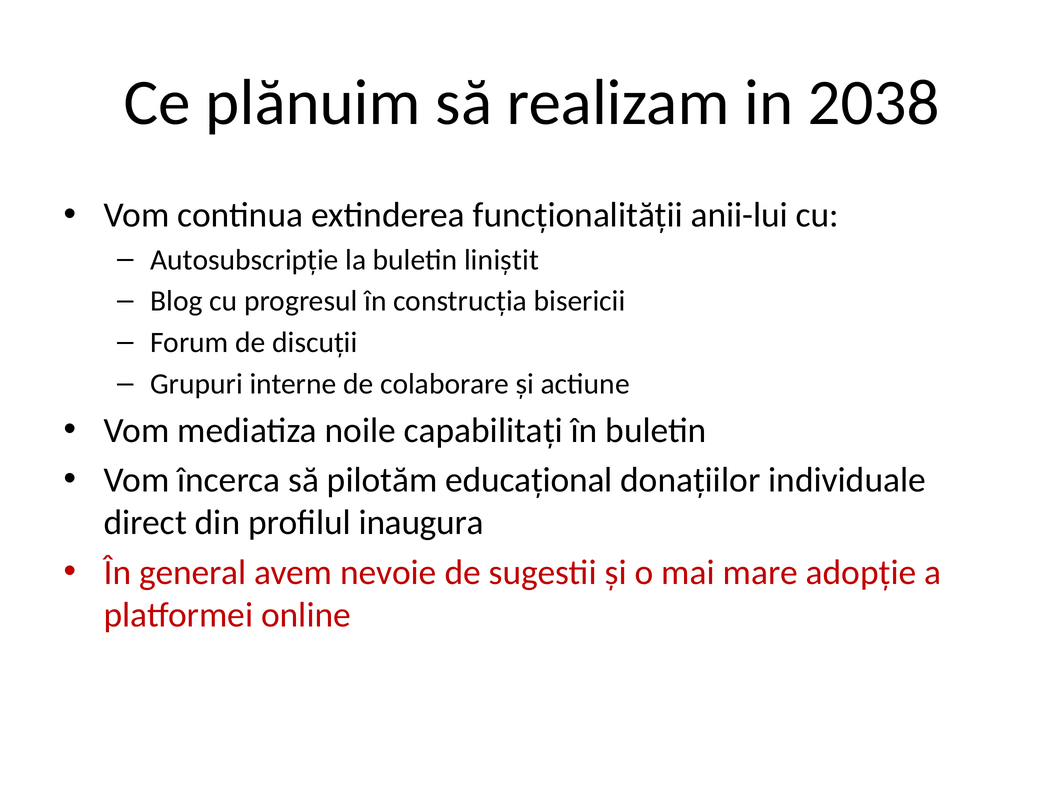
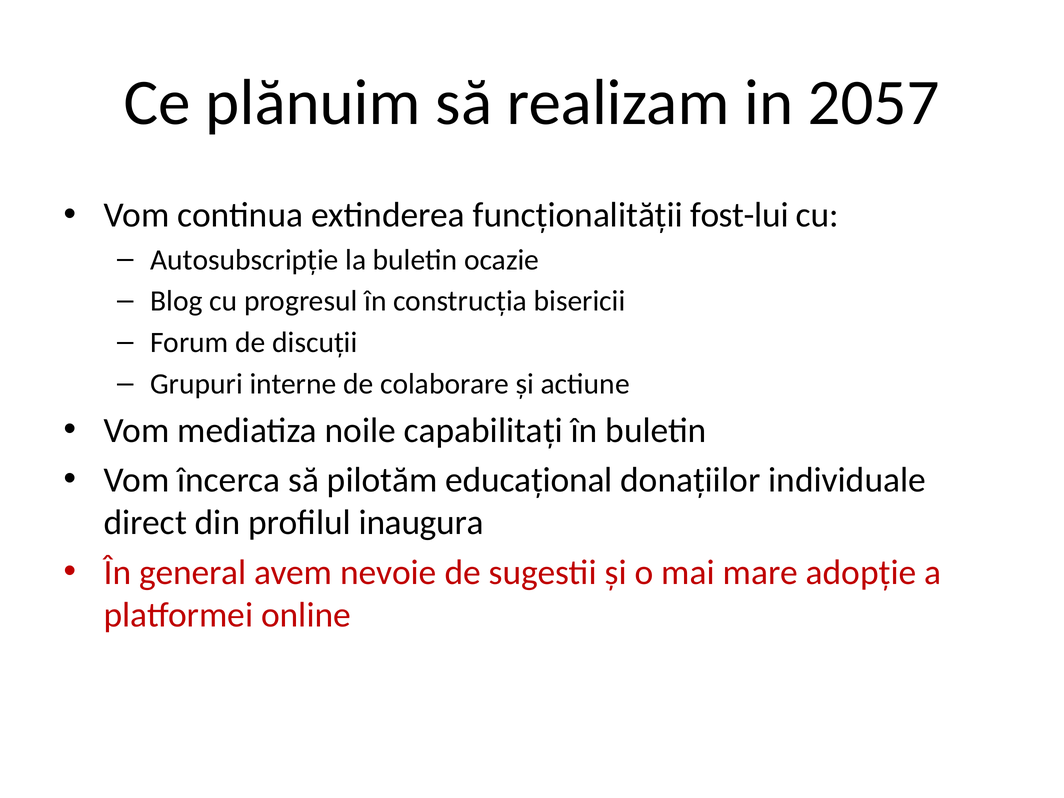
2038: 2038 -> 2057
anii-lui: anii-lui -> fost-lui
liniștit: liniștit -> ocazie
